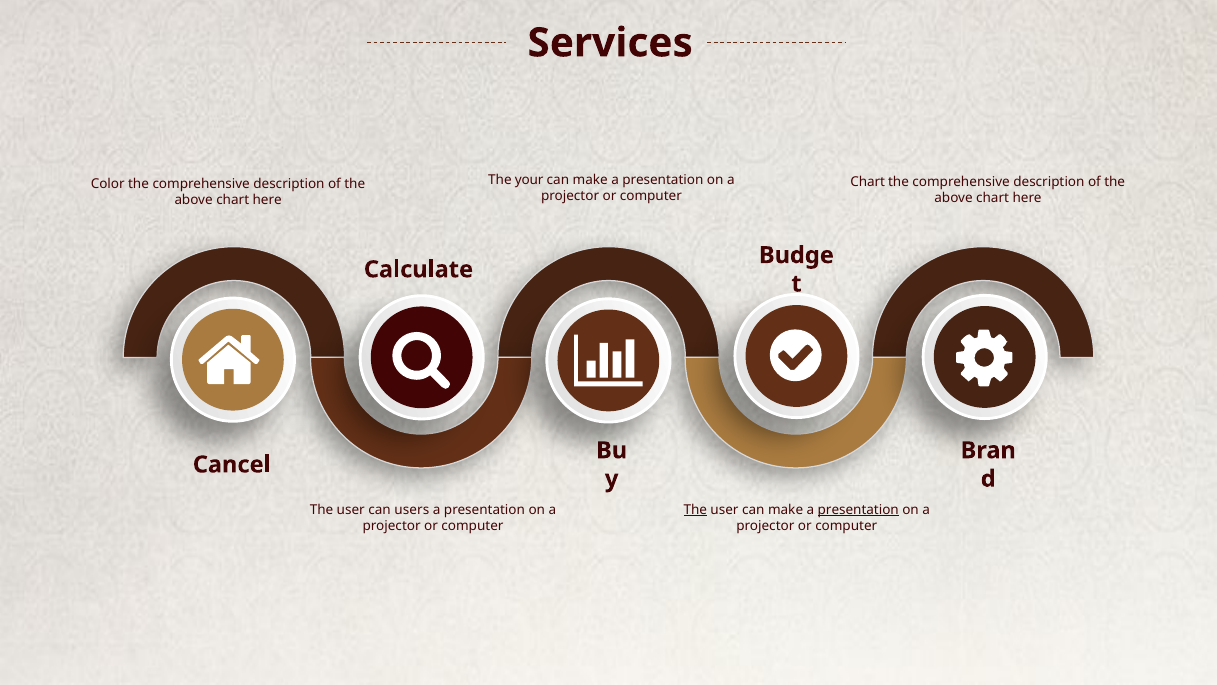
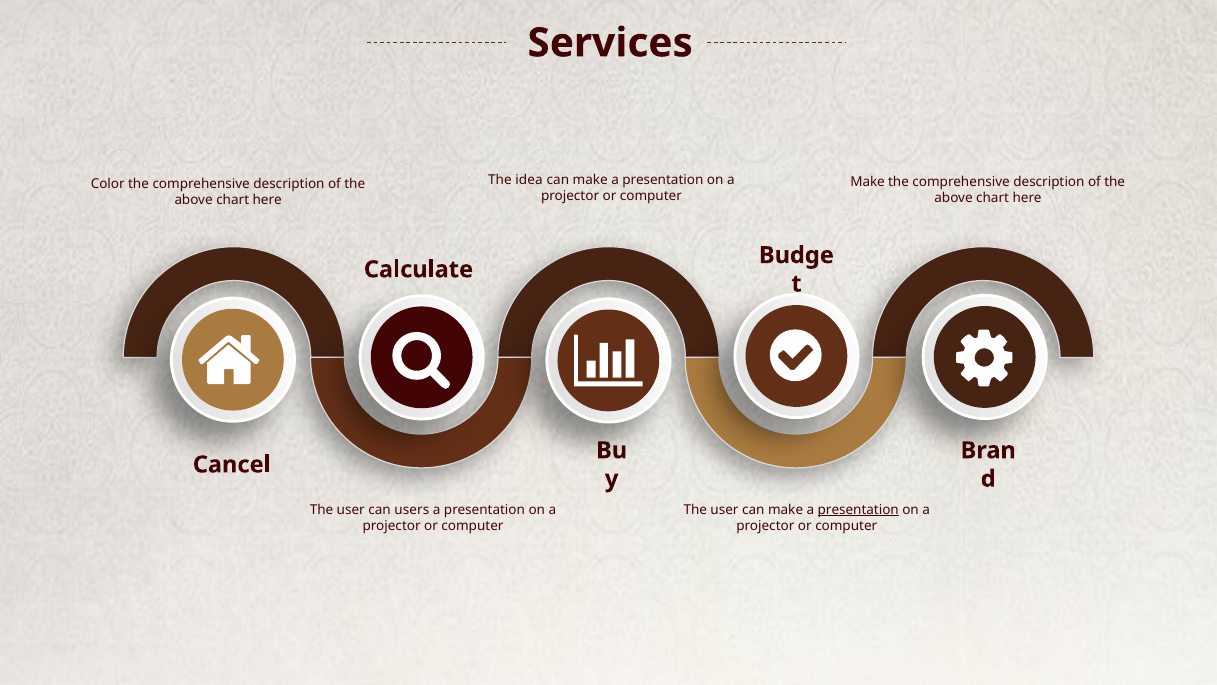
your: your -> idea
Chart at (868, 182): Chart -> Make
The at (695, 510) underline: present -> none
